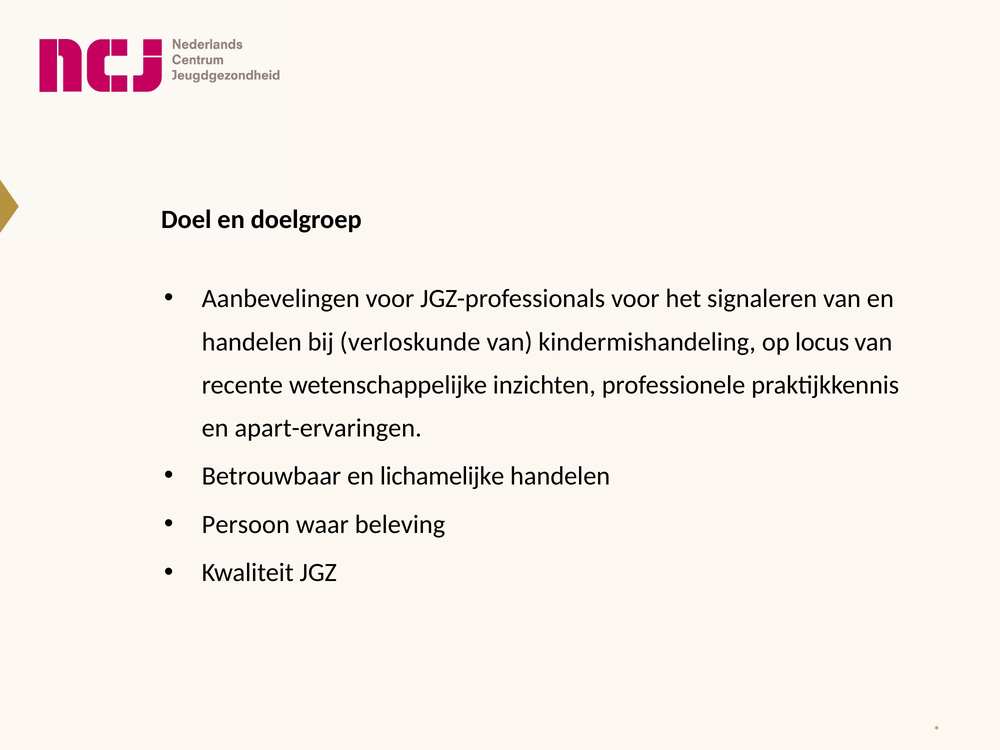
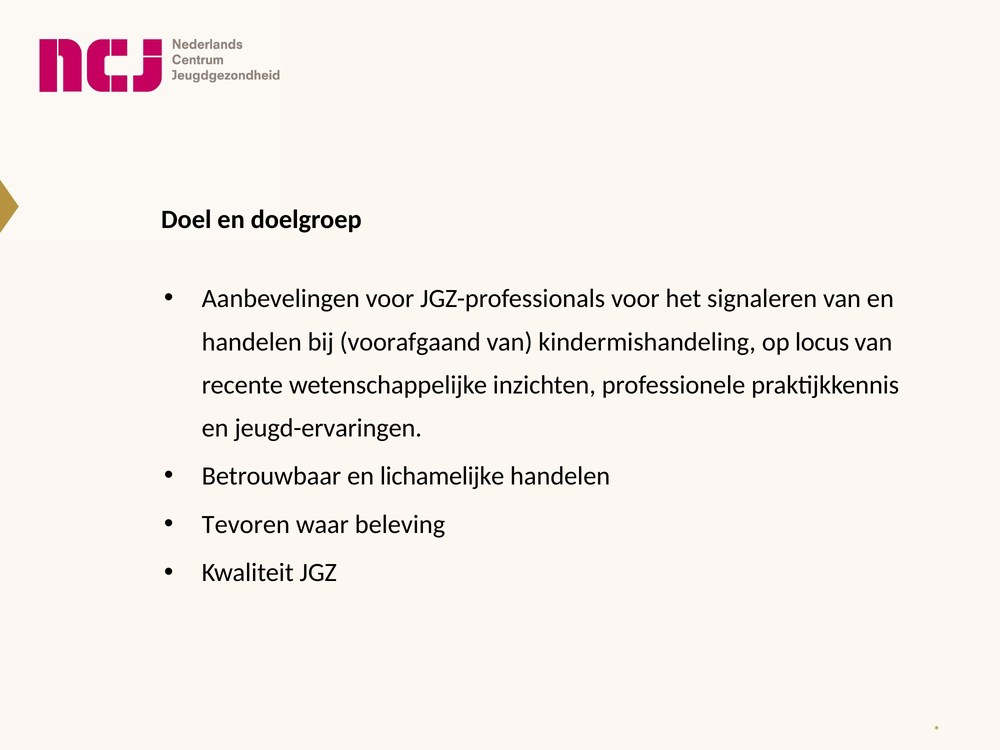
verloskunde: verloskunde -> voorafgaand
apart-ervaringen: apart-ervaringen -> jeugd-ervaringen
Persoon: Persoon -> Tevoren
